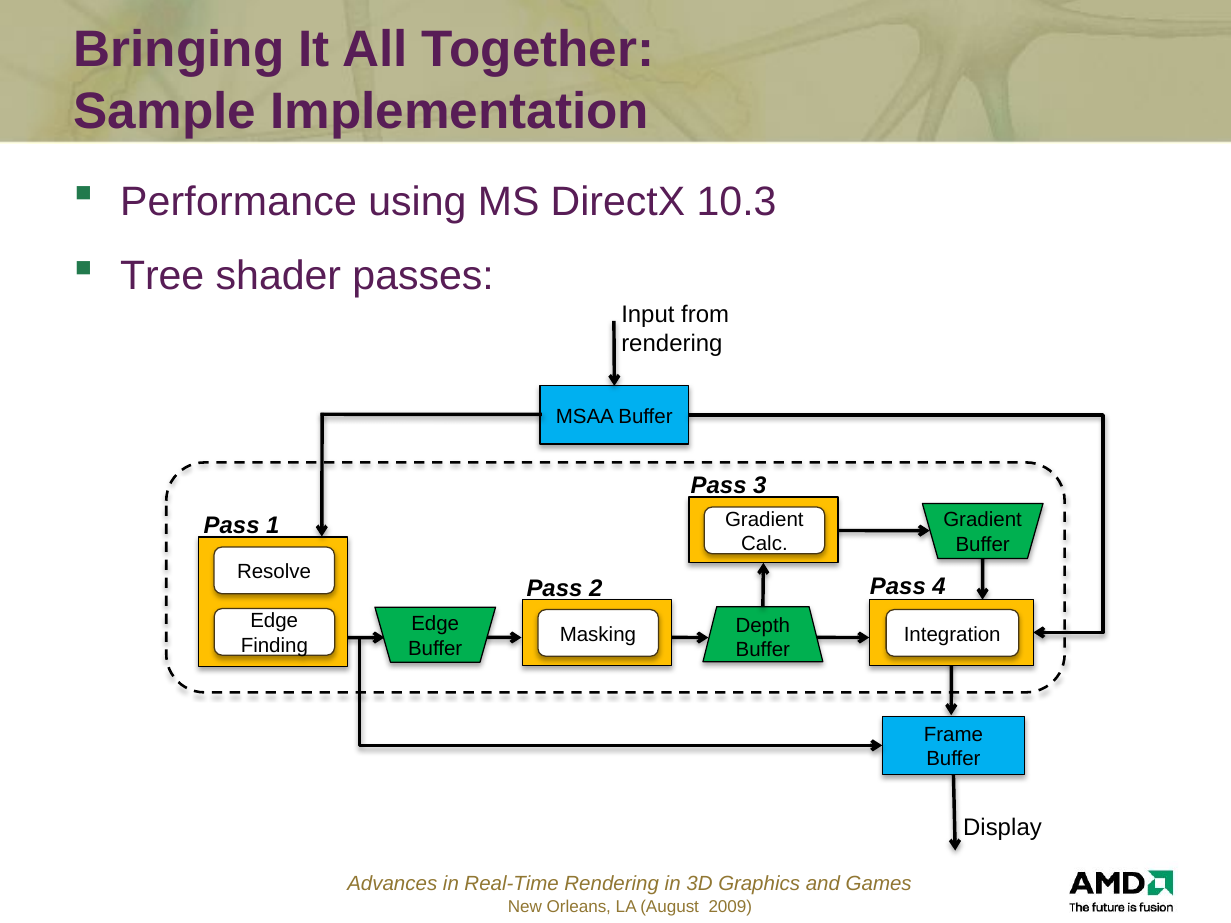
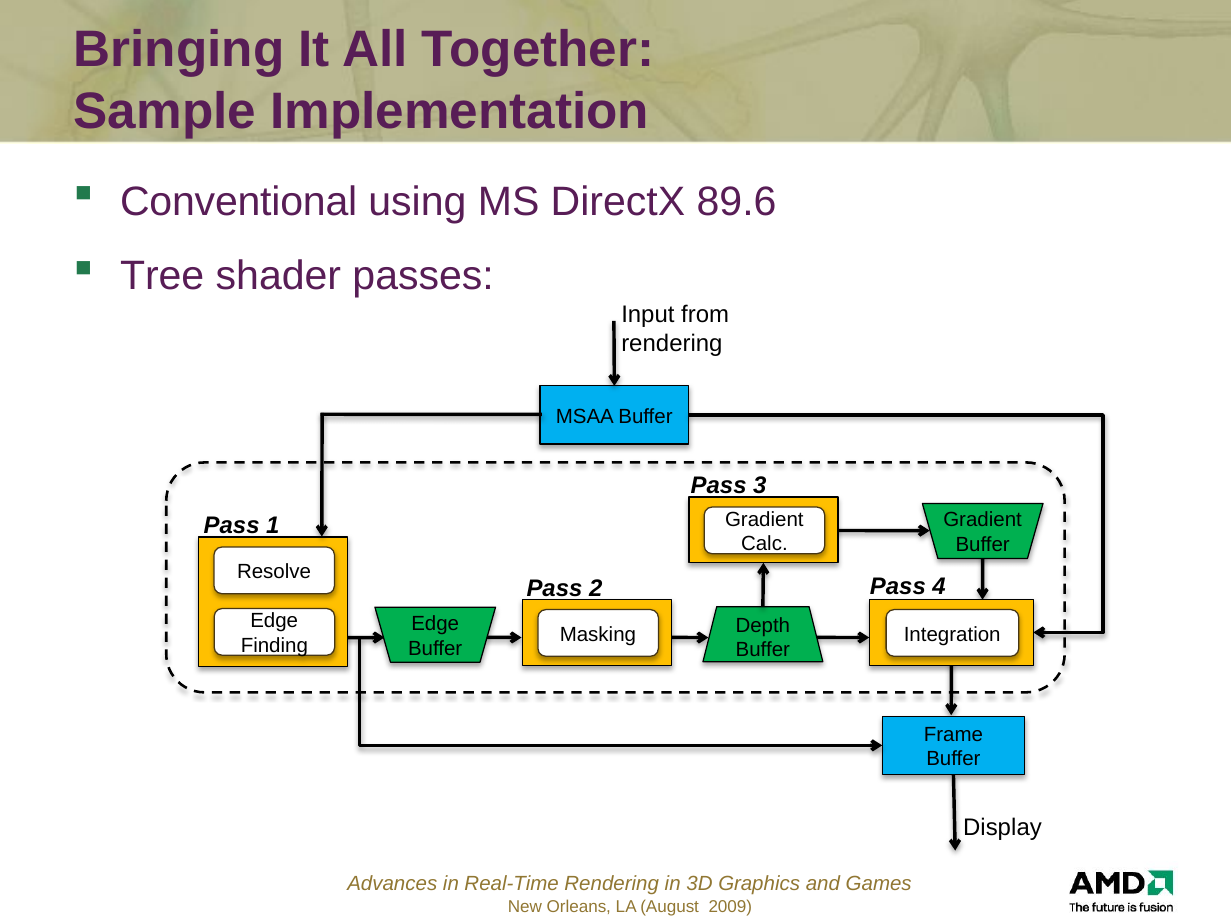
Performance: Performance -> Conventional
10.3: 10.3 -> 89.6
